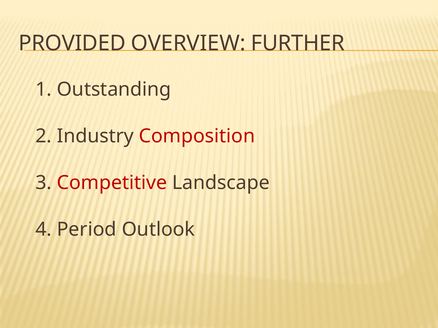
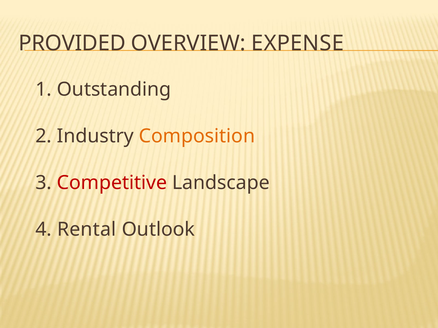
FURTHER: FURTHER -> EXPENSE
Composition colour: red -> orange
Period: Period -> Rental
